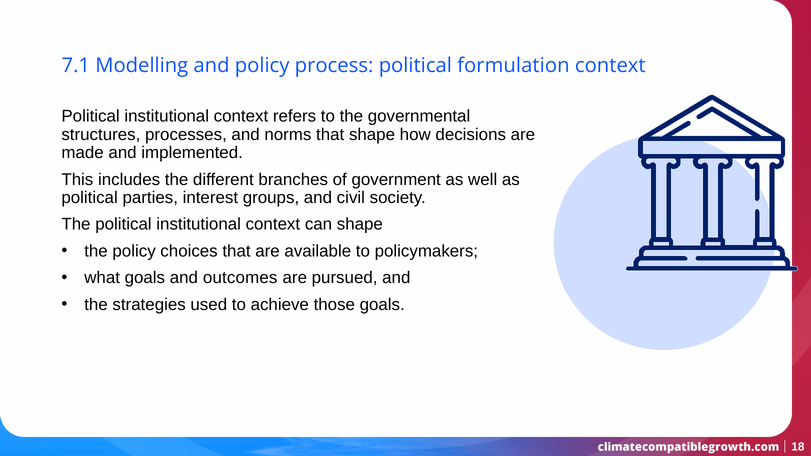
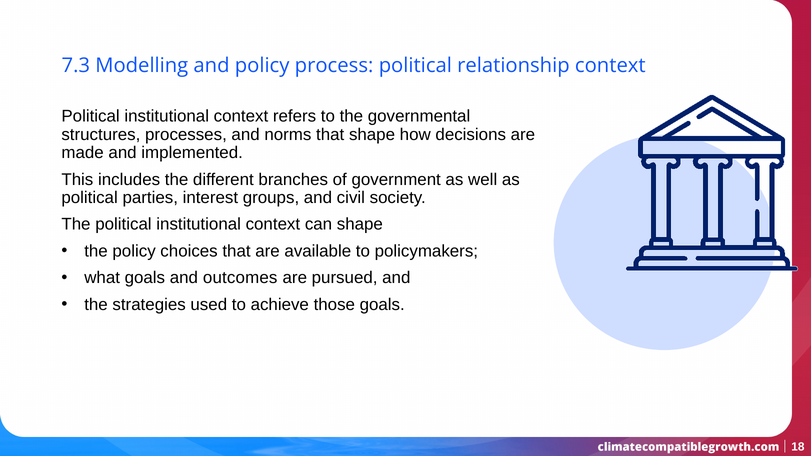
7.1: 7.1 -> 7.3
formulation: formulation -> relationship
